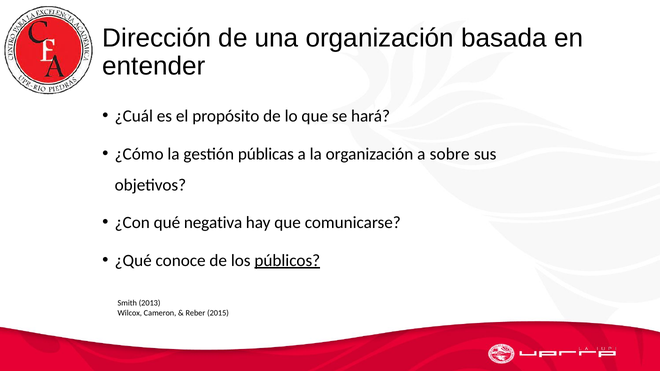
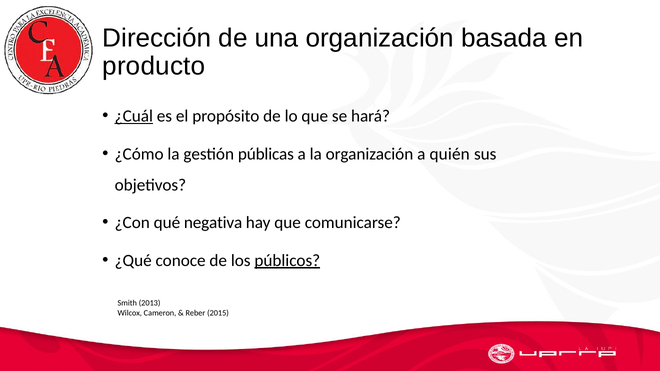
entender: entender -> producto
¿Cuál underline: none -> present
sobre: sobre -> quién
